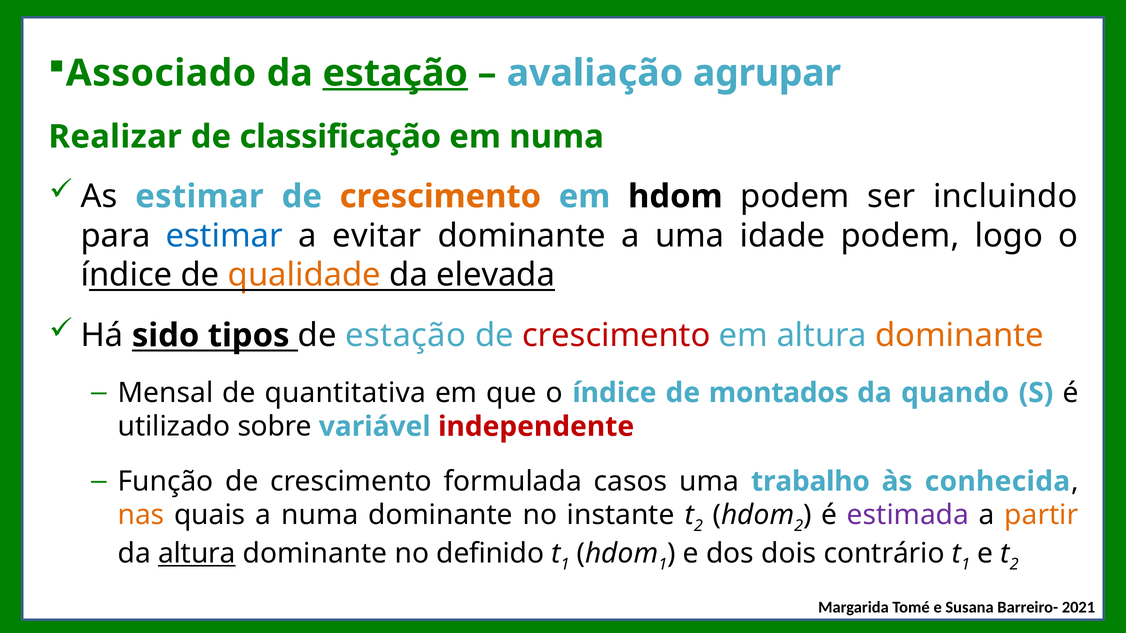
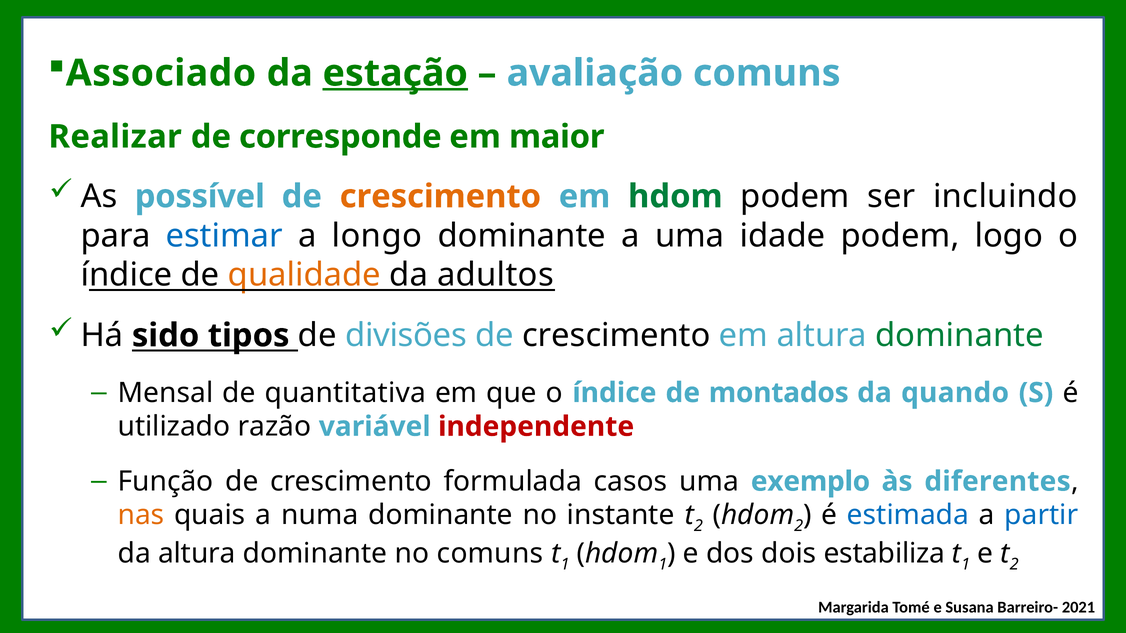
avaliação agrupar: agrupar -> comuns
classificação: classificação -> corresponde
em numa: numa -> maior
As estimar: estimar -> possível
hdom at (675, 197) colour: black -> green
evitar: evitar -> longo
elevada: elevada -> adultos
de estação: estação -> divisões
crescimento at (616, 336) colour: red -> black
dominante at (960, 336) colour: orange -> green
sobre: sobre -> razão
trabalho: trabalho -> exemplo
conhecida: conhecida -> diferentes
estimada colour: purple -> blue
partir colour: orange -> blue
altura at (197, 554) underline: present -> none
no definido: definido -> comuns
contrário: contrário -> estabiliza
